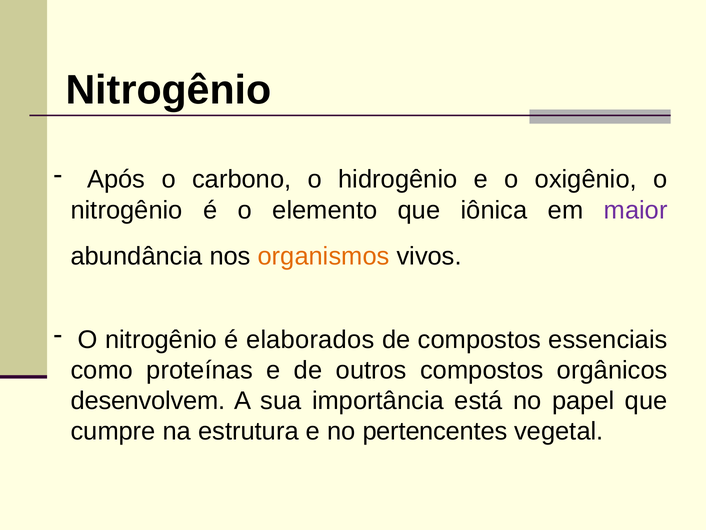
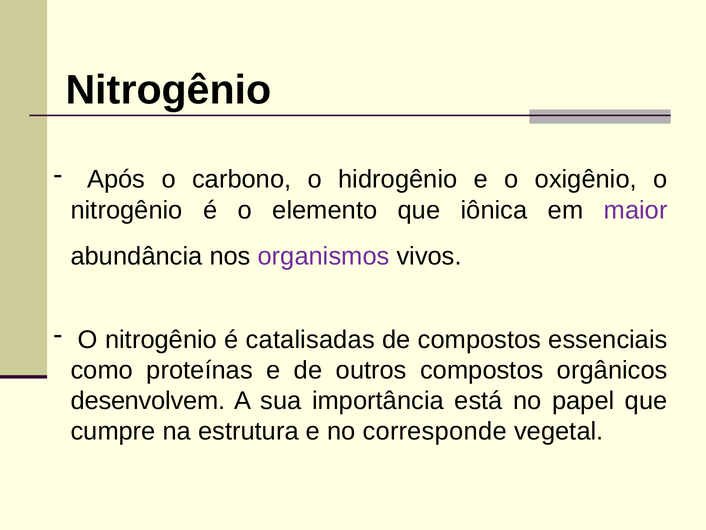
organismos colour: orange -> purple
elaborados: elaborados -> catalisadas
pertencentes: pertencentes -> corresponde
